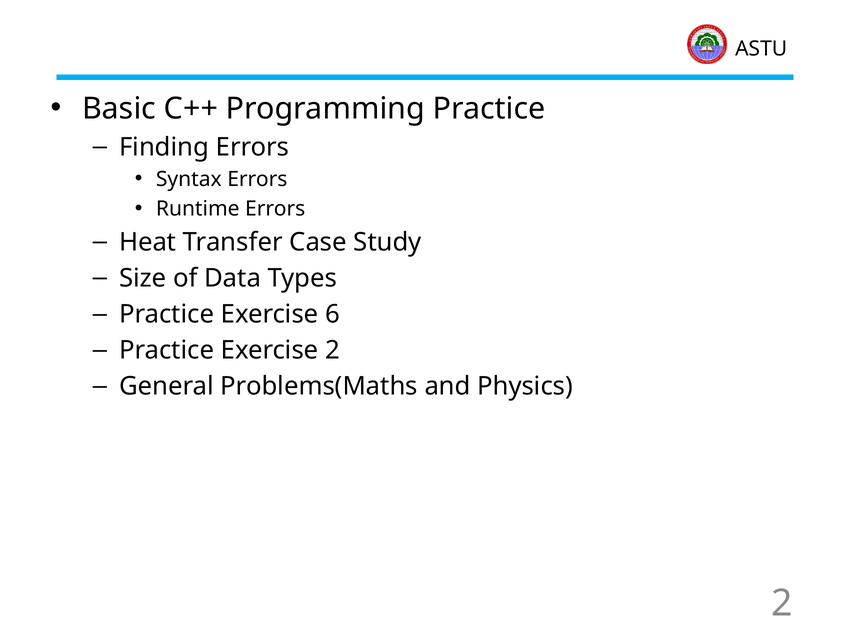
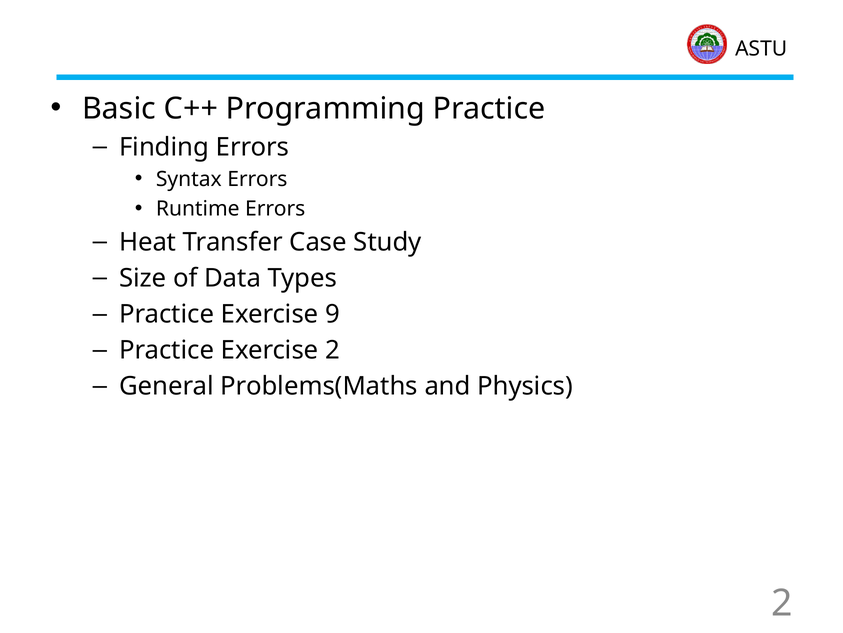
6: 6 -> 9
